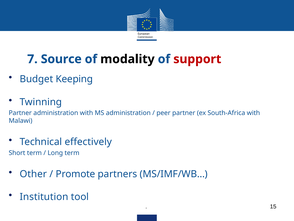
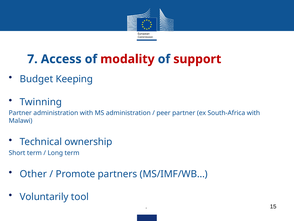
Source: Source -> Access
modality colour: black -> red
effectively: effectively -> ownership
Institution: Institution -> Voluntarily
